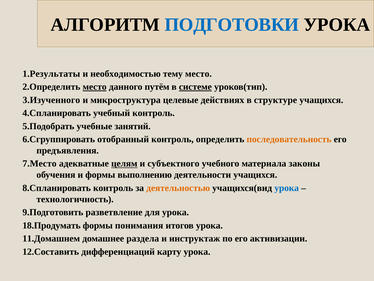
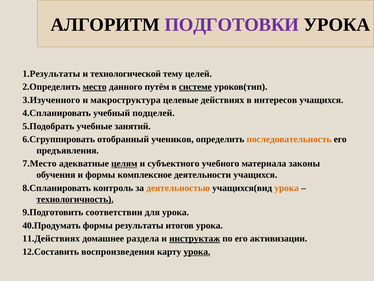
ПОДГОТОВКИ colour: blue -> purple
необходимостью: необходимостью -> технологической
тему место: место -> целей
микроструктура: микроструктура -> макроструктура
структуре: структуре -> интересов
учебный контроль: контроль -> подцелей
отобранный контроль: контроль -> учеников
выполнению: выполнению -> комплексное
урока at (287, 188) colour: blue -> orange
технологичность underline: none -> present
разветвление: разветвление -> соответствии
18.Продумать: 18.Продумать -> 40.Продумать
понимания: понимания -> результаты
11.Домашнем: 11.Домашнем -> 11.Действиях
инструктаж underline: none -> present
дифференциаций: дифференциаций -> воспроизведения
урока at (197, 251) underline: none -> present
